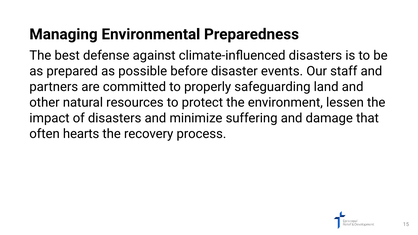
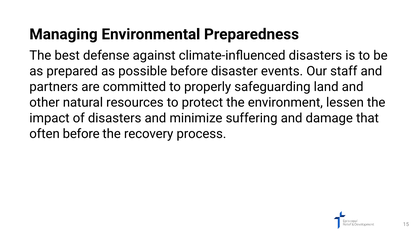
often hearts: hearts -> before
